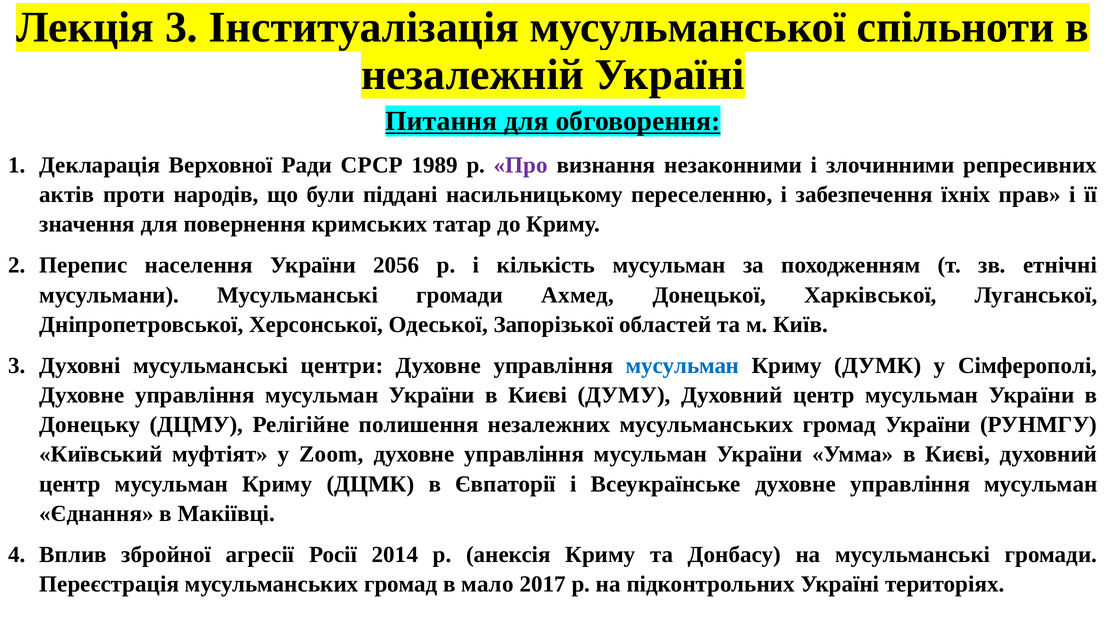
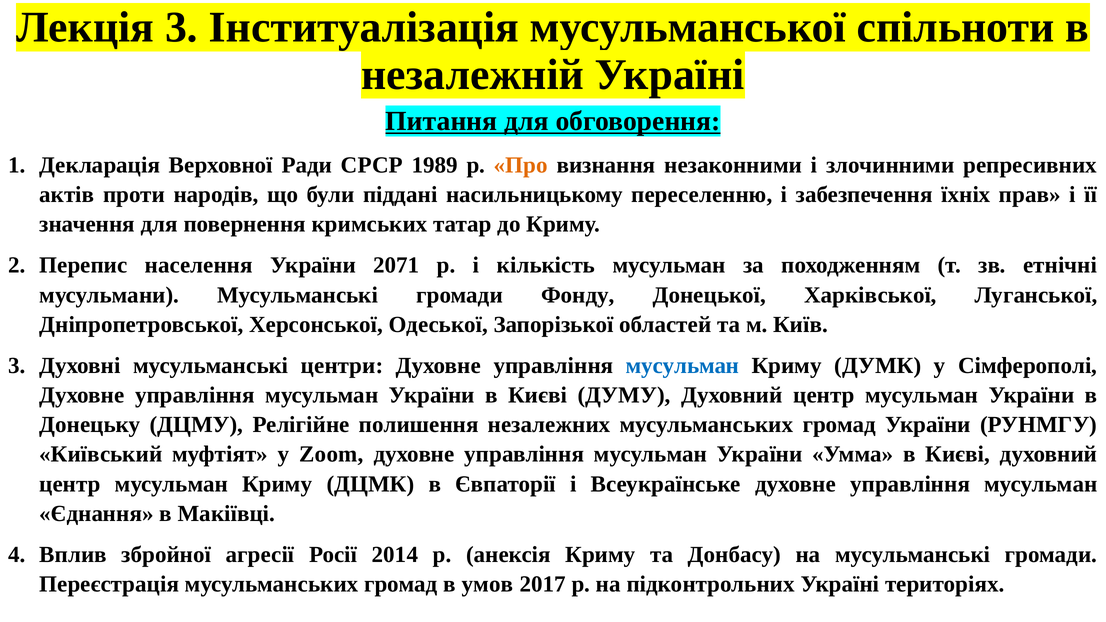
Про colour: purple -> orange
2056: 2056 -> 2071
Ахмед: Ахмед -> Фонду
мало: мало -> умов
